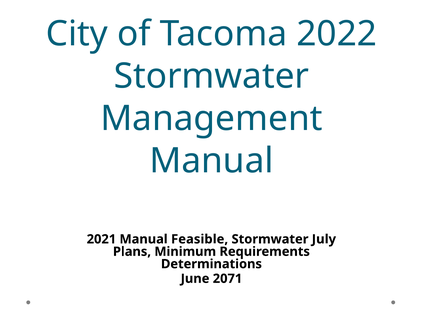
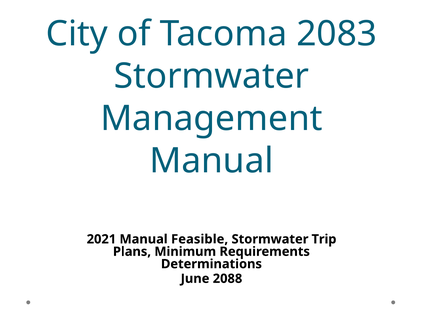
2022: 2022 -> 2083
July: July -> Trip
2071: 2071 -> 2088
